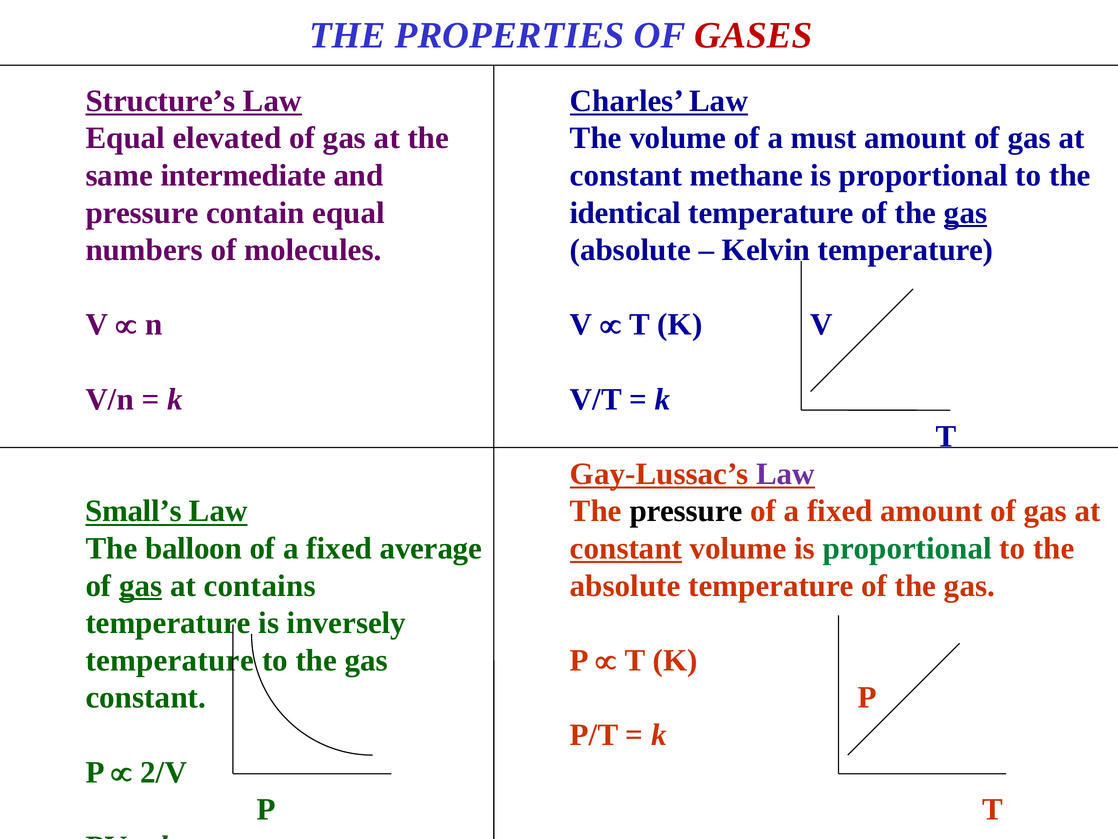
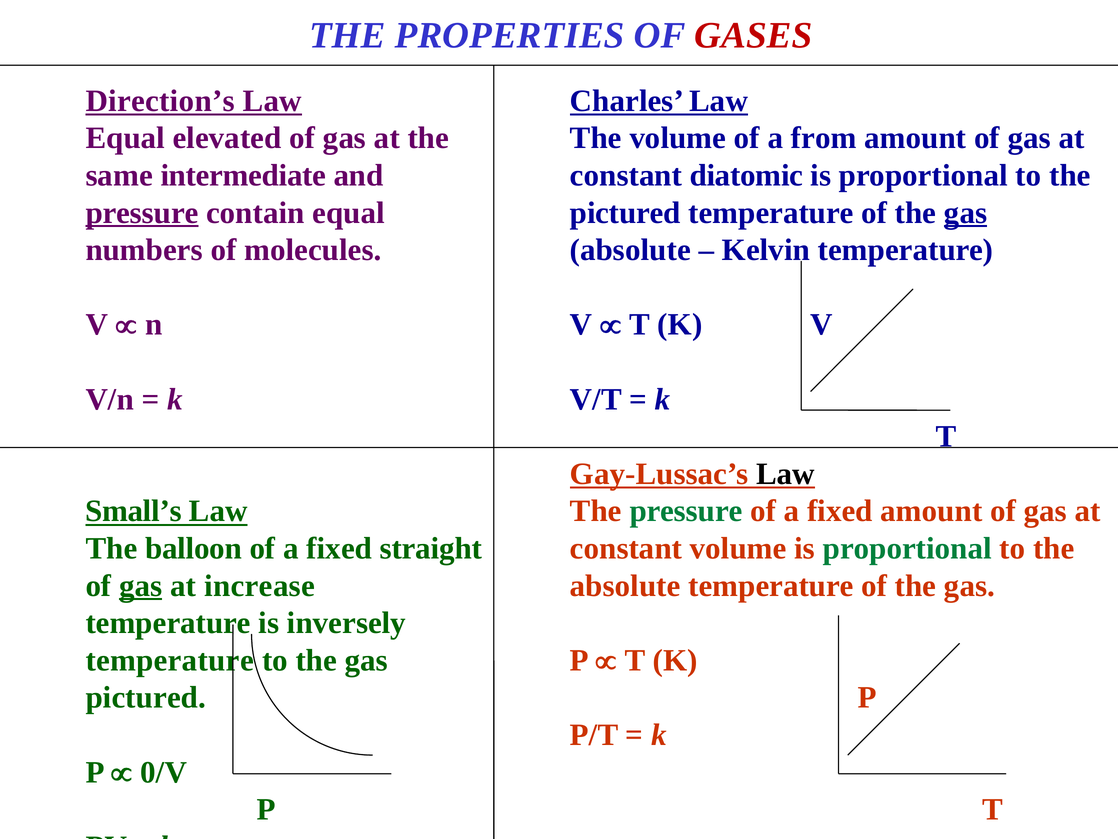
Structure’s: Structure’s -> Direction’s
must: must -> from
methane: methane -> diatomic
pressure at (142, 213) underline: none -> present
identical at (625, 213): identical -> pictured
Law at (786, 474) colour: purple -> black
pressure at (686, 511) colour: black -> green
average: average -> straight
constant at (626, 548) underline: present -> none
contains: contains -> increase
constant at (146, 697): constant -> pictured
2/V: 2/V -> 0/V
